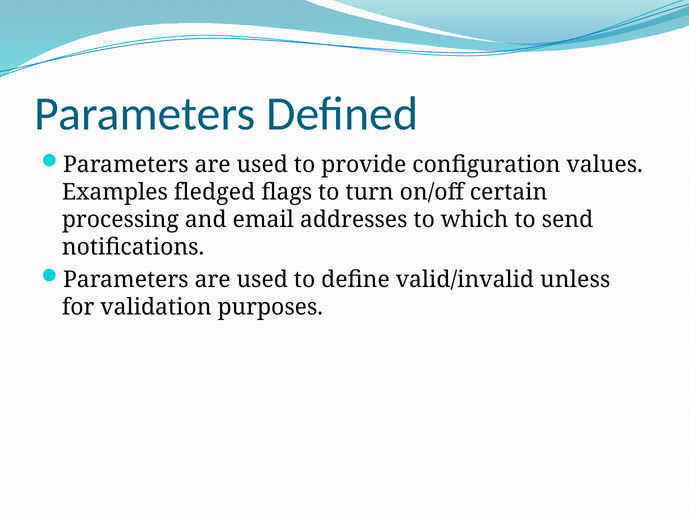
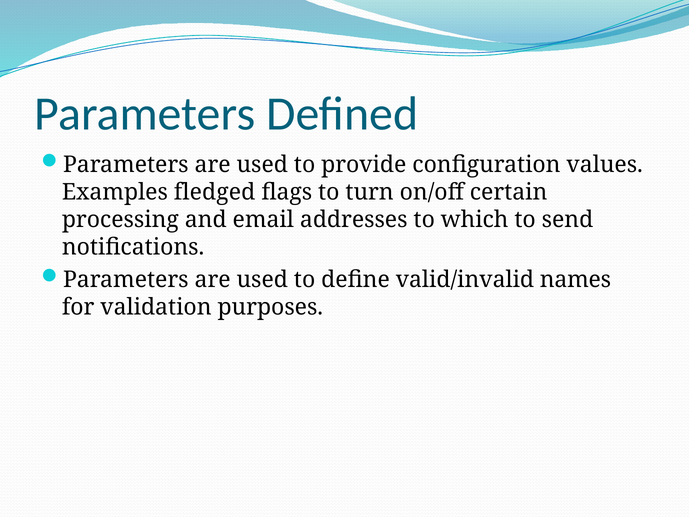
unless: unless -> names
